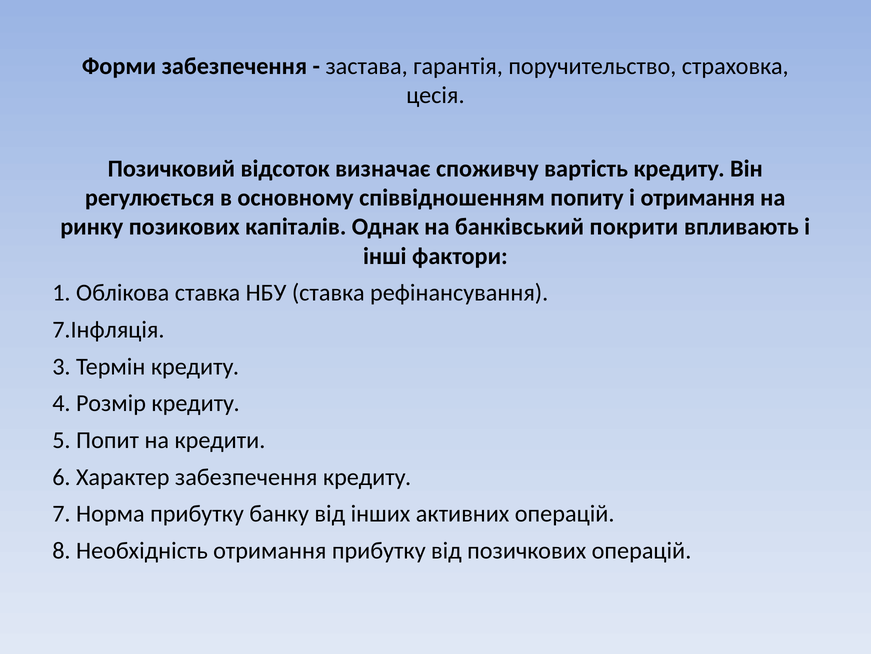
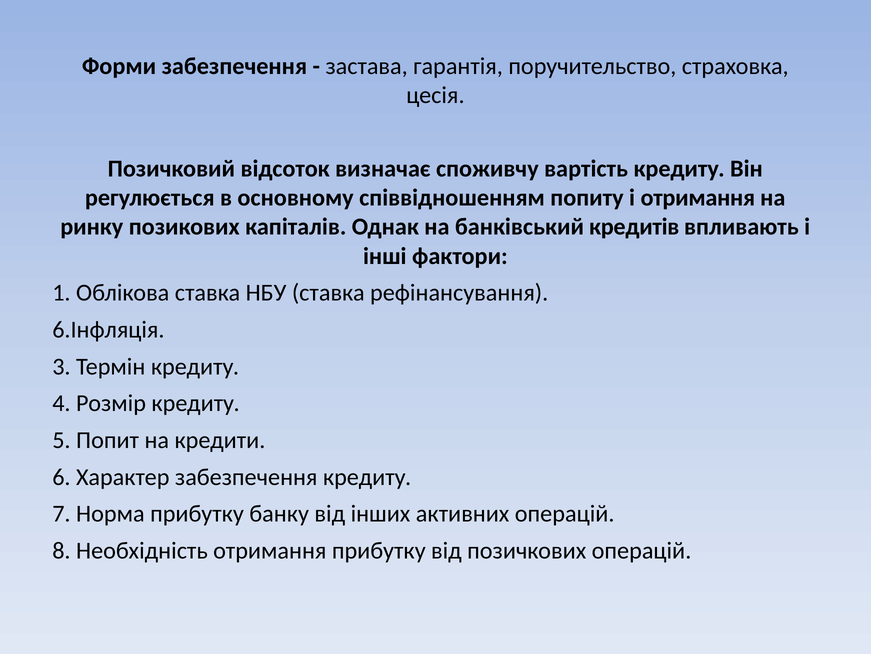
покрити: покрити -> кредитів
7.Інфляція: 7.Інфляція -> 6.Інфляція
